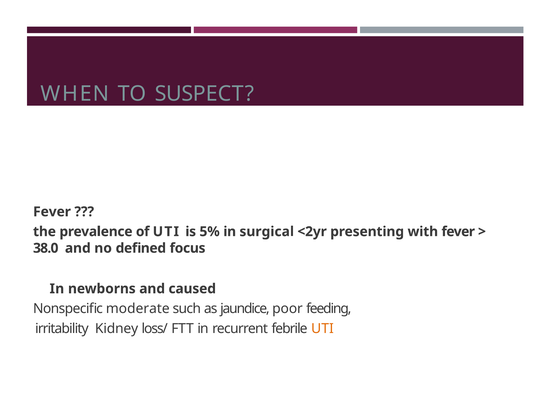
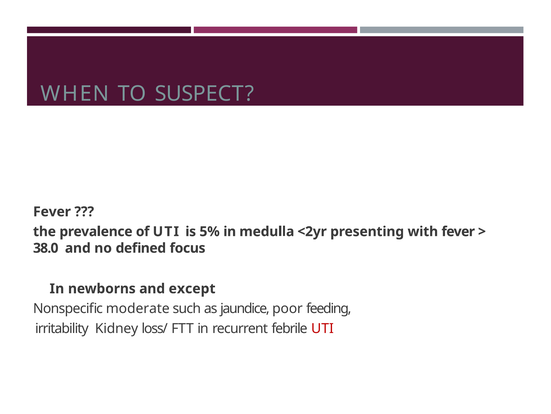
surgical: surgical -> medulla
caused: caused -> except
UTI at (322, 328) colour: orange -> red
